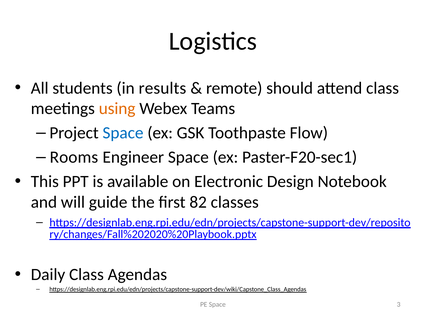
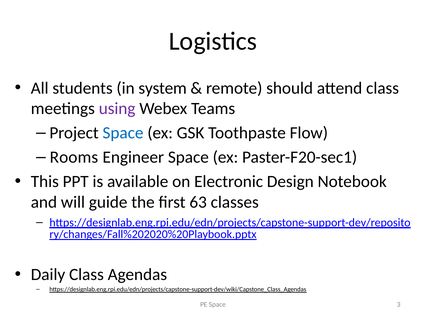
results: results -> system
using colour: orange -> purple
82: 82 -> 63
